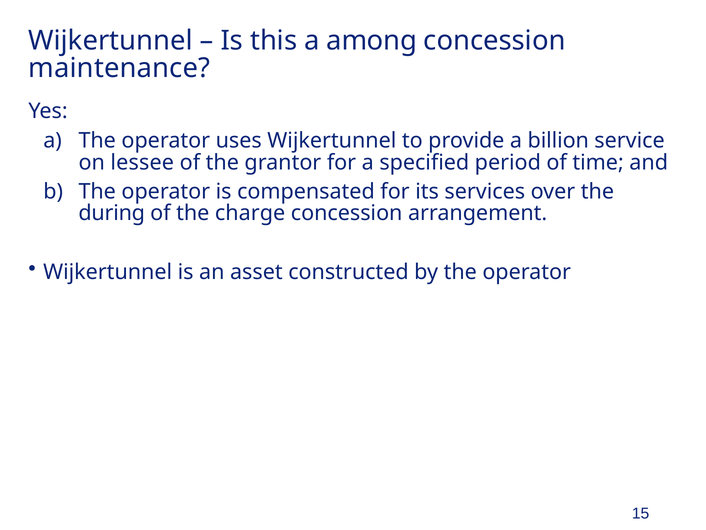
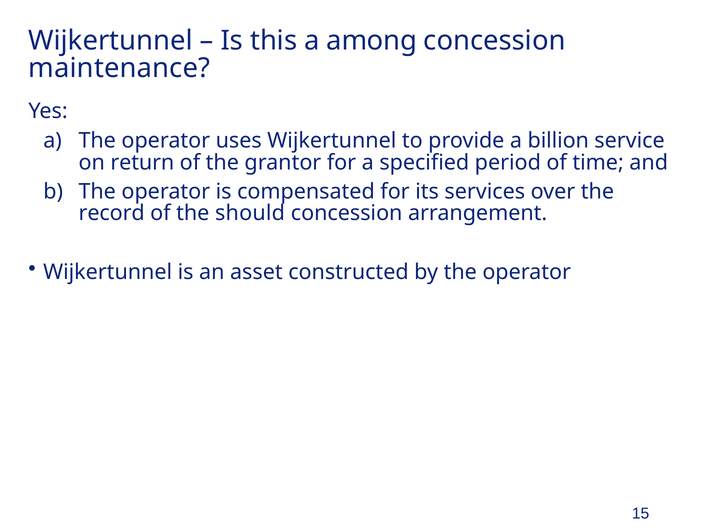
lessee: lessee -> return
during: during -> record
charge: charge -> should
